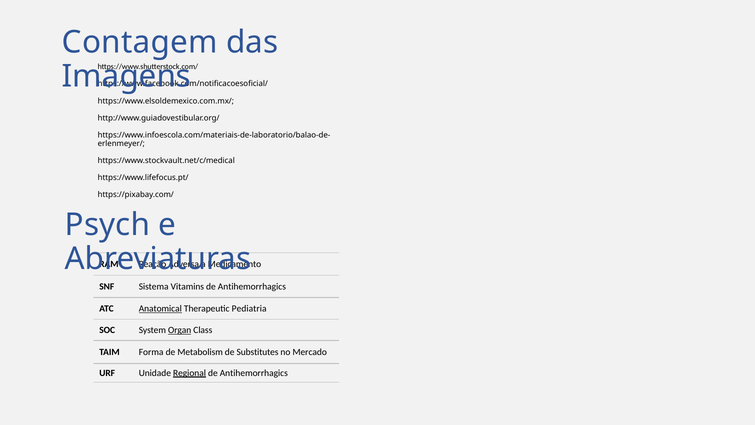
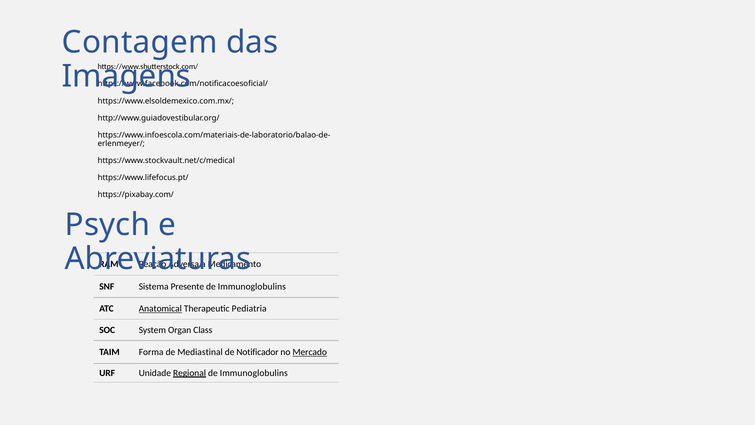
Vitamins: Vitamins -> Presente
Antihemorrhagics at (252, 286): Antihemorrhagics -> Immunoglobulins
Organ underline: present -> none
Metabolism: Metabolism -> Mediastinal
Substitutes: Substitutes -> Notificador
Mercado underline: none -> present
Antihemorrhagics at (254, 373): Antihemorrhagics -> Immunoglobulins
